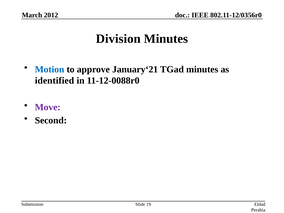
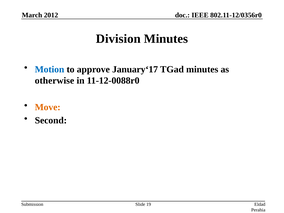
January‘21: January‘21 -> January‘17
identified: identified -> otherwise
Move colour: purple -> orange
